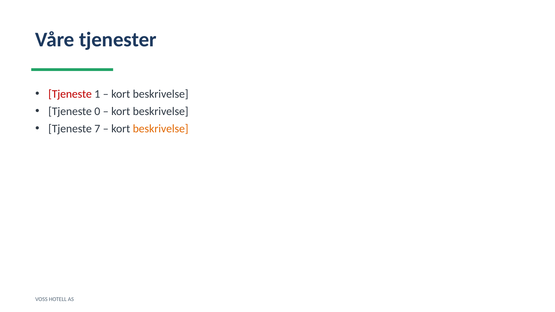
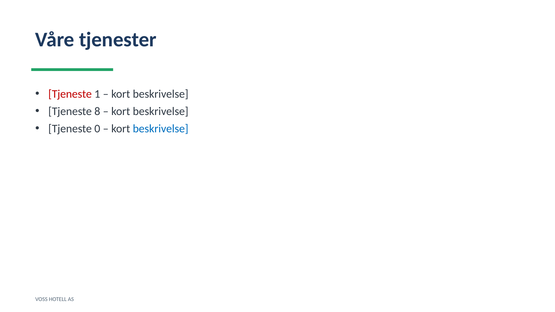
0: 0 -> 8
7: 7 -> 0
beskrivelse at (161, 129) colour: orange -> blue
